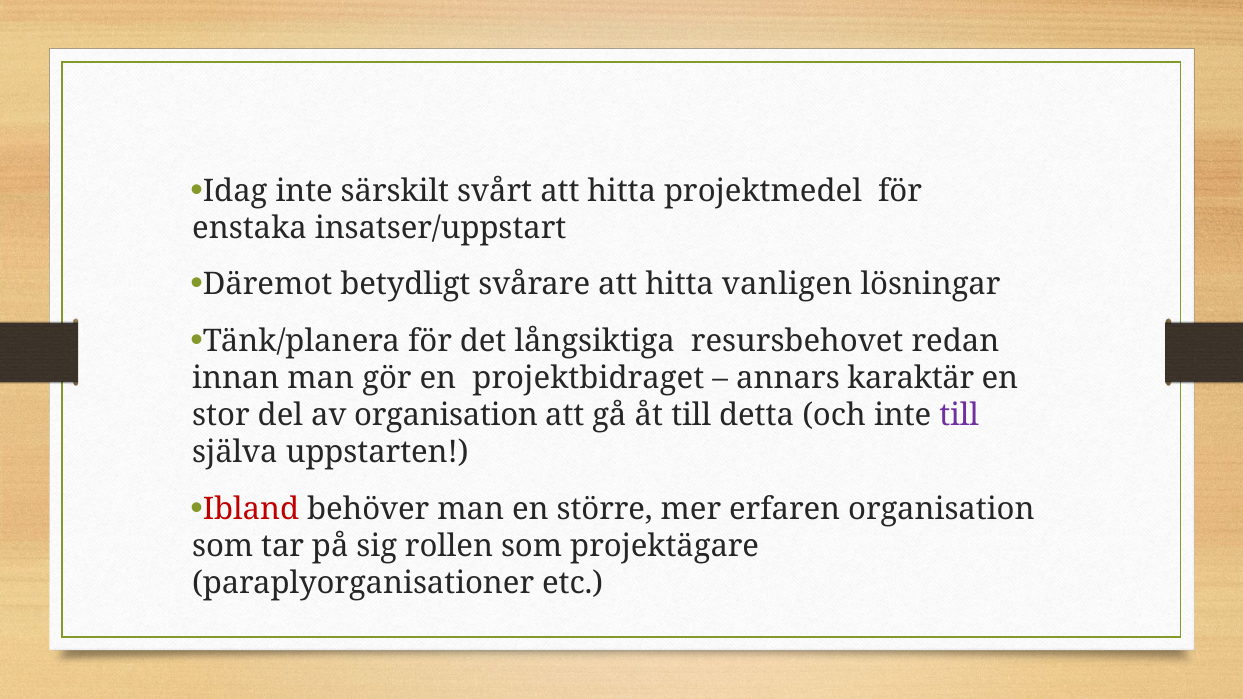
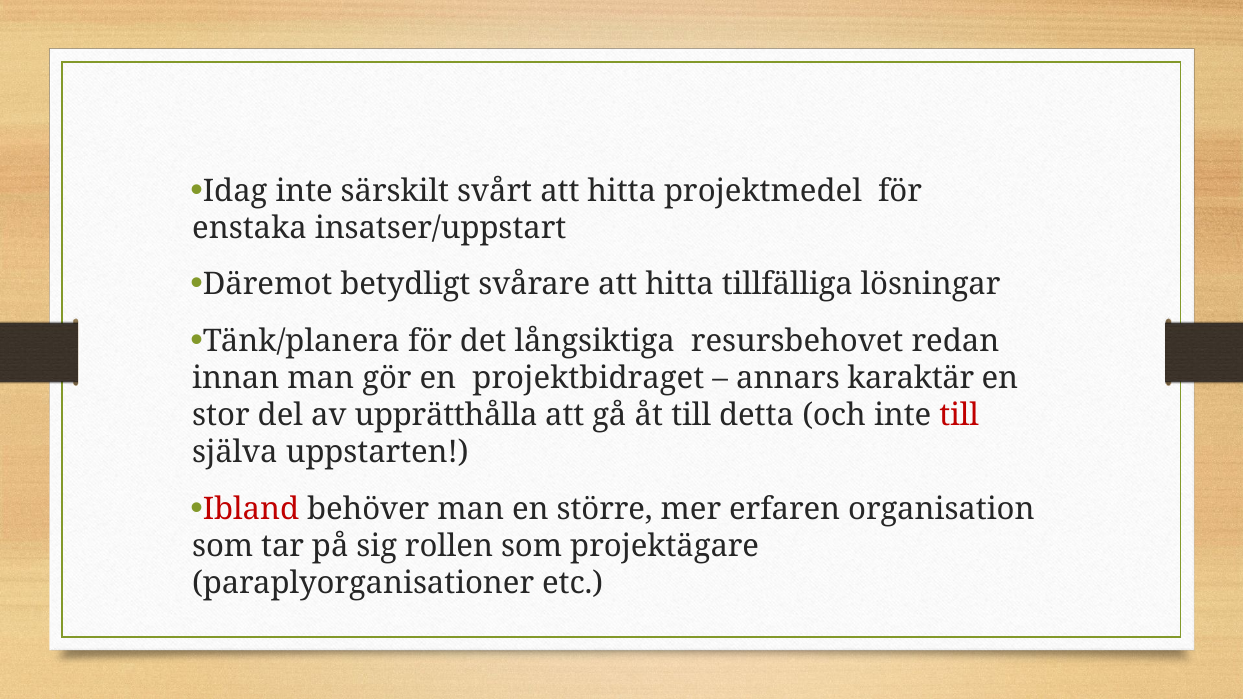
vanligen: vanligen -> tillfälliga
av organisation: organisation -> upprätthålla
till at (959, 416) colour: purple -> red
